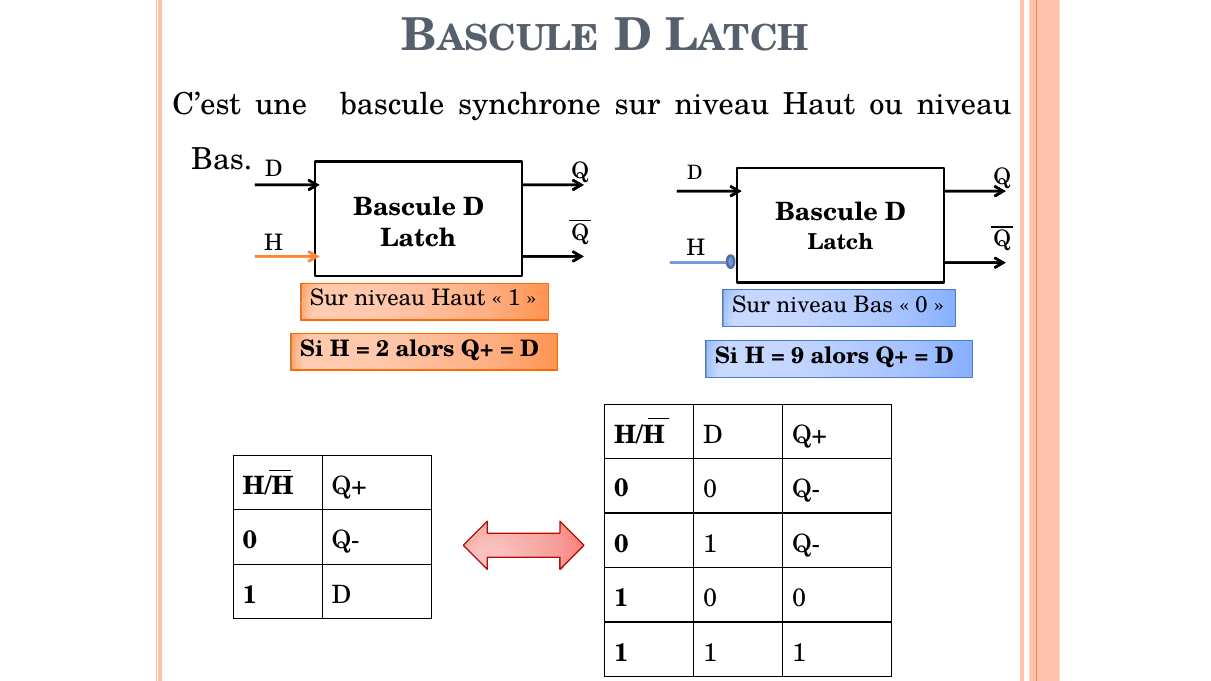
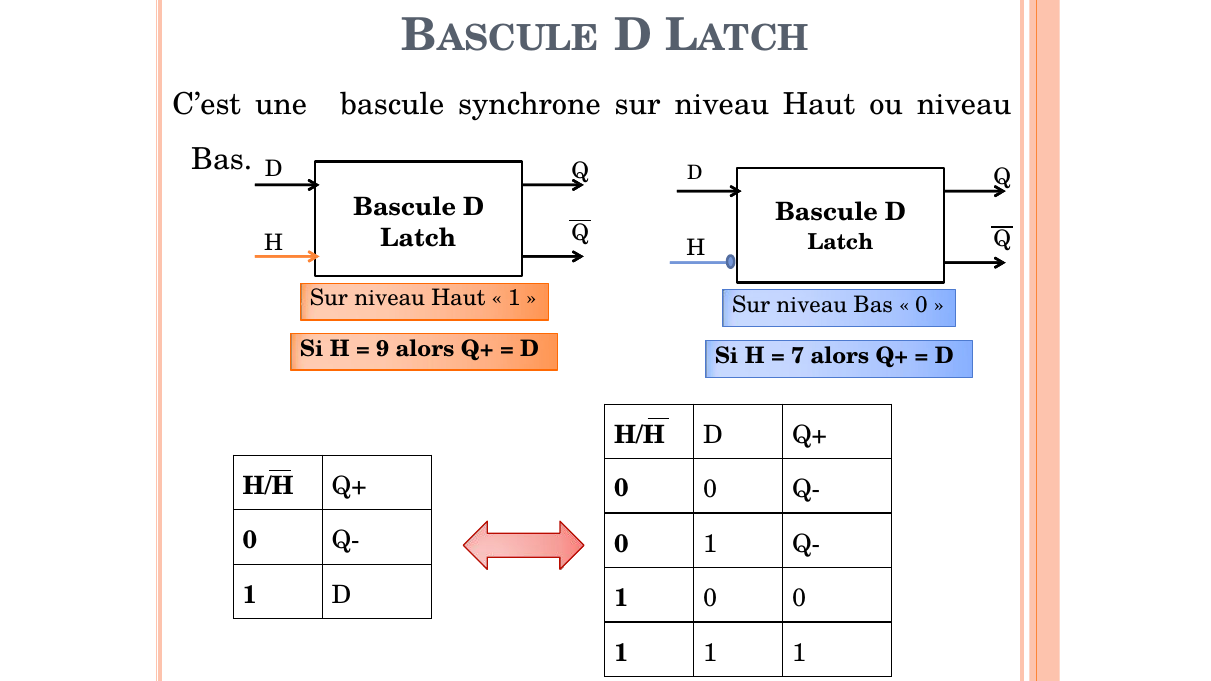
2: 2 -> 9
9: 9 -> 7
